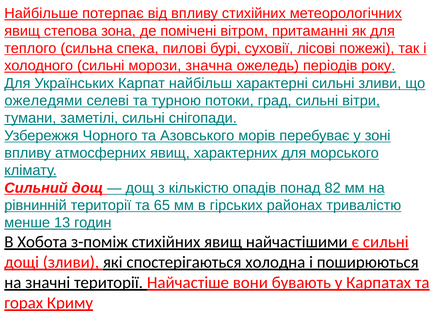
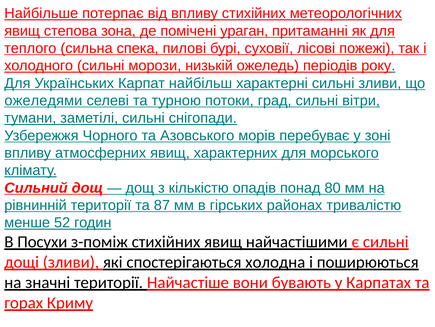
вітром: вітром -> ураган
значна: значна -> низькій
82: 82 -> 80
65: 65 -> 87
13: 13 -> 52
Хобота: Хобота -> Посухи
